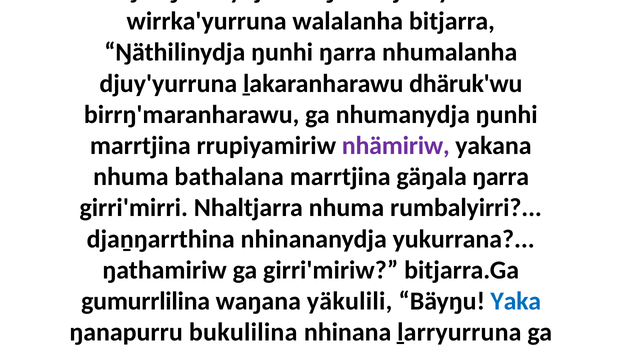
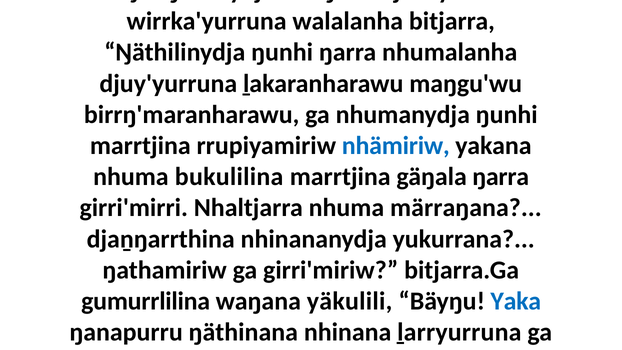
dhäruk'wu: dhäruk'wu -> maŋgu'wu
nhämiriw colour: purple -> blue
bathalana: bathalana -> bukulilina
rumbalyirri: rumbalyirri -> märraŋana
bukulilina: bukulilina -> ŋäthinana
